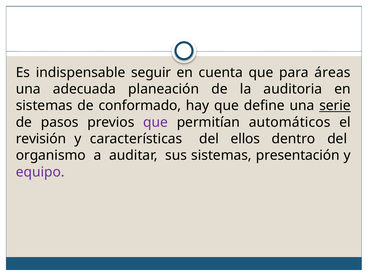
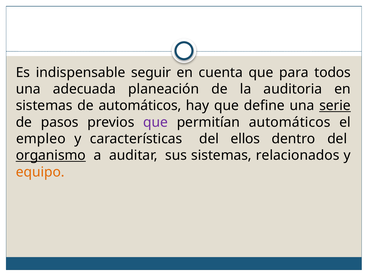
áreas: áreas -> todos
de conformado: conformado -> automáticos
revisión: revisión -> empleo
organismo underline: none -> present
presentación: presentación -> relacionados
equipo colour: purple -> orange
